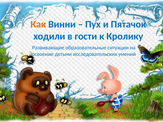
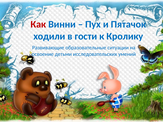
Как colour: orange -> red
